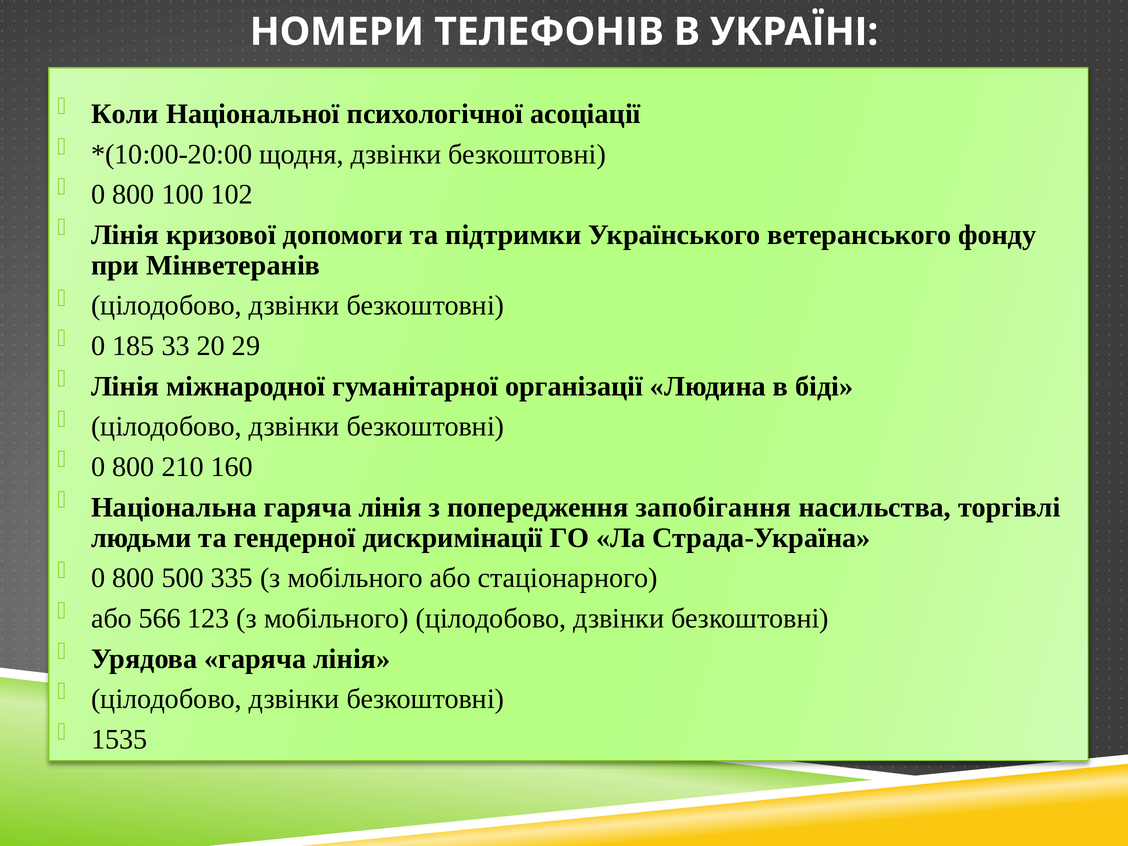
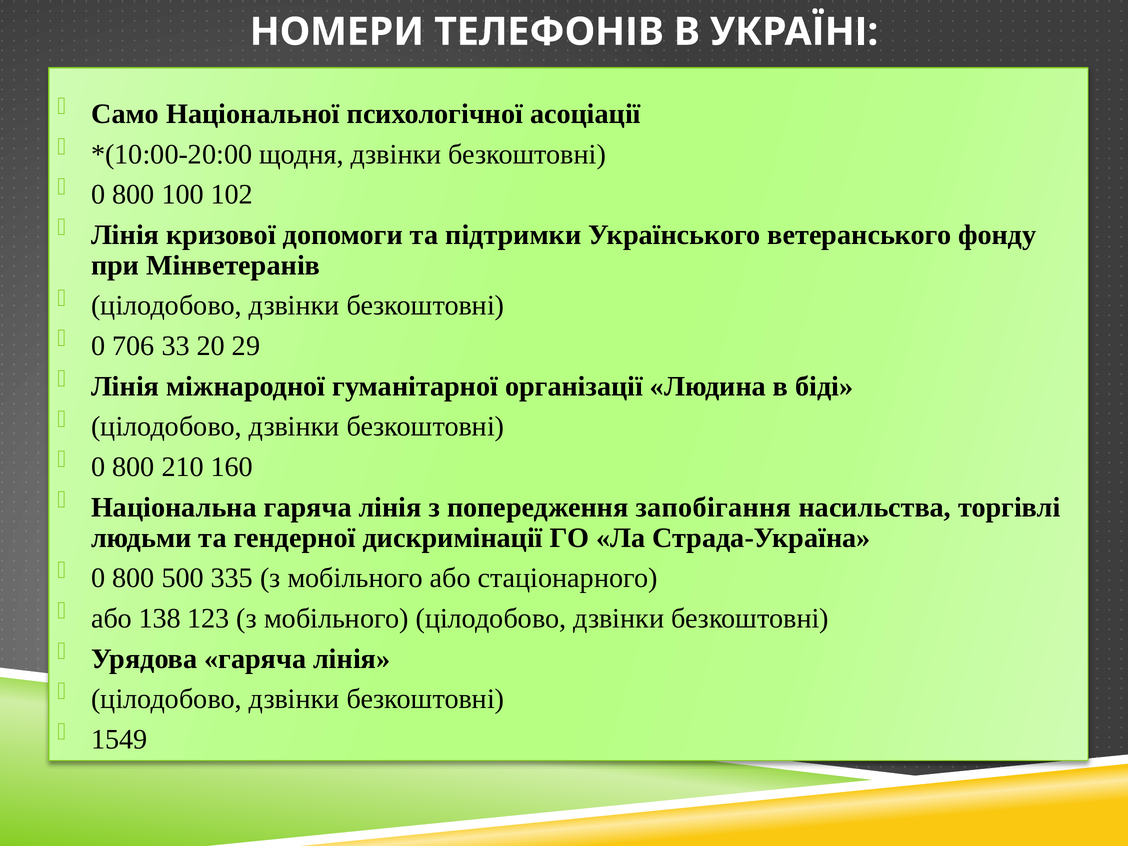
Коли: Коли -> Само
185: 185 -> 706
566: 566 -> 138
1535: 1535 -> 1549
